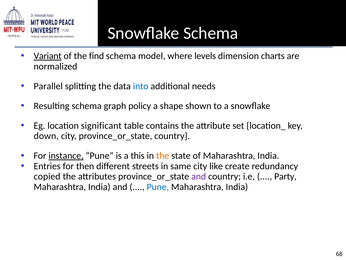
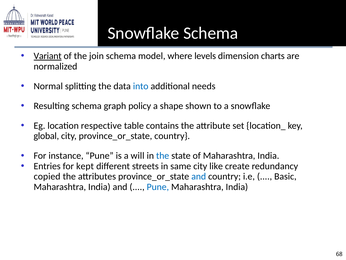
find: find -> join
Parallel: Parallel -> Normal
significant: significant -> respective
down: down -> global
instance underline: present -> none
this: this -> will
the at (163, 155) colour: orange -> blue
then: then -> kept
and at (199, 176) colour: purple -> blue
Party: Party -> Basic
